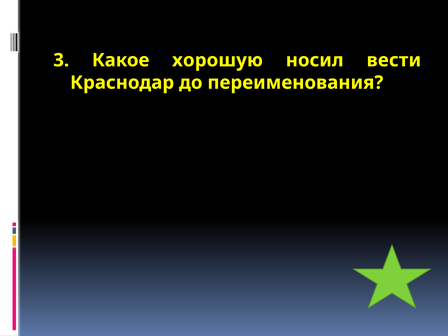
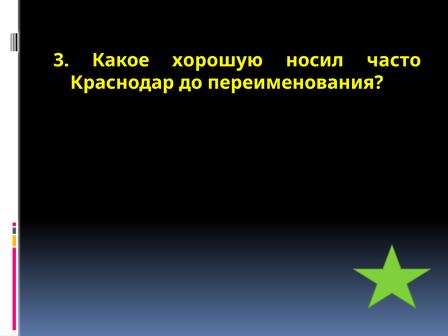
вести: вести -> часто
